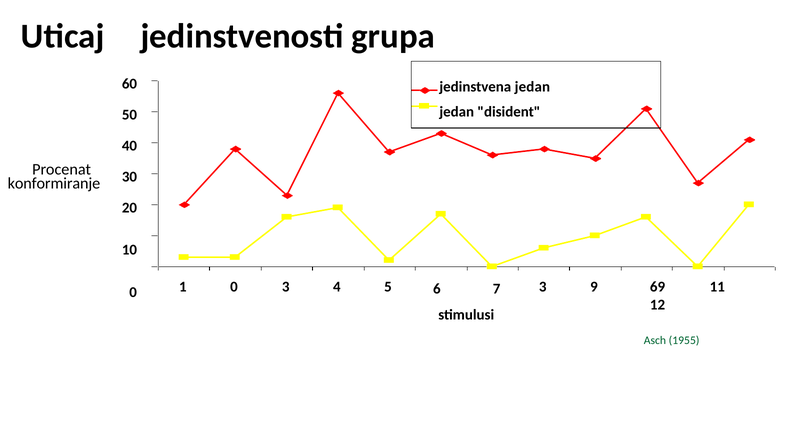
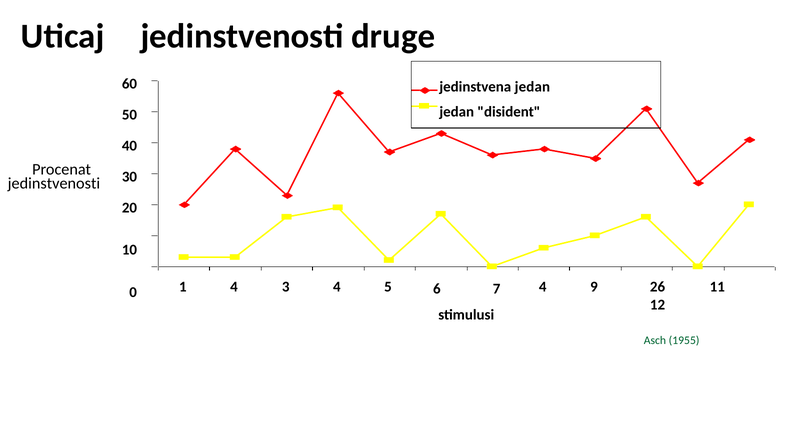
grupa: grupa -> druge
konformiranje at (54, 184): konformiranje -> jedinstvenosti
1 0: 0 -> 4
5 3: 3 -> 4
69: 69 -> 26
